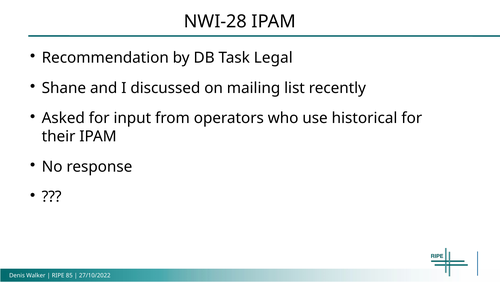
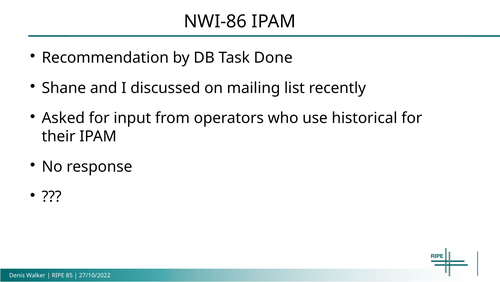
NWI-28: NWI-28 -> NWI-86
Legal: Legal -> Done
